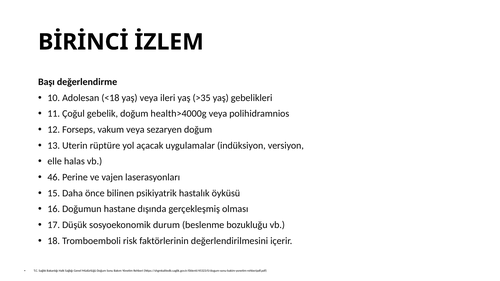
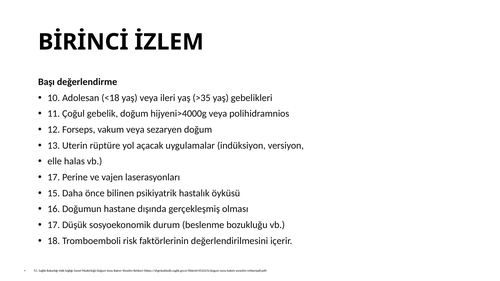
health>4000g: health>4000g -> hijyeni>4000g
46 at (54, 177): 46 -> 17
